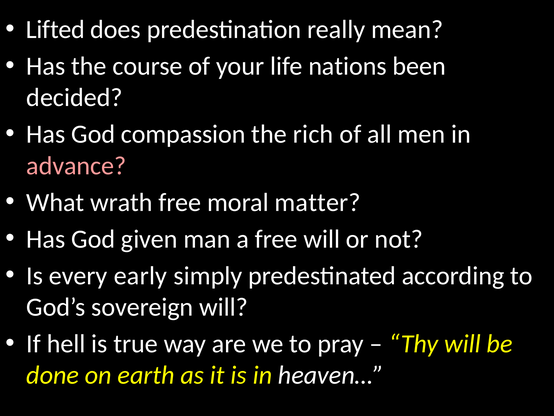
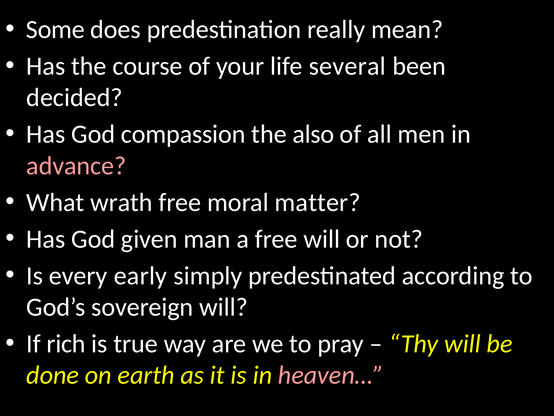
Lifted: Lifted -> Some
nations: nations -> several
rich: rich -> also
hell: hell -> rich
heaven… colour: white -> pink
